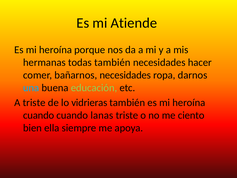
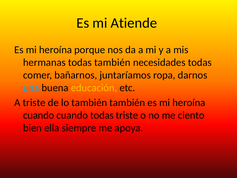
necesidades hacer: hacer -> todas
bañarnos necesidades: necesidades -> juntaríamos
educación colour: light green -> yellow
lo vidrieras: vidrieras -> también
cuando lanas: lanas -> todas
